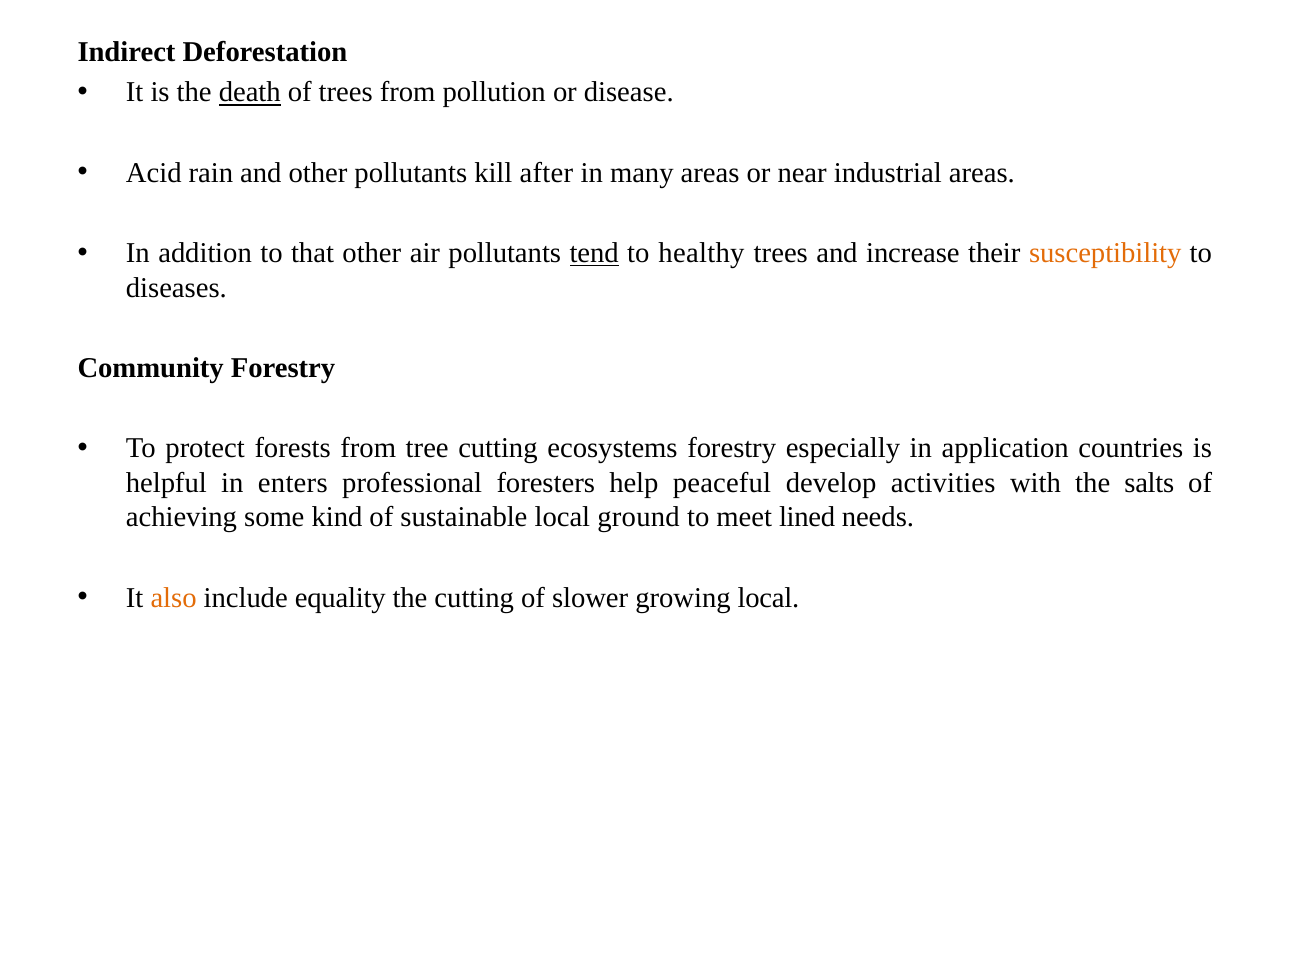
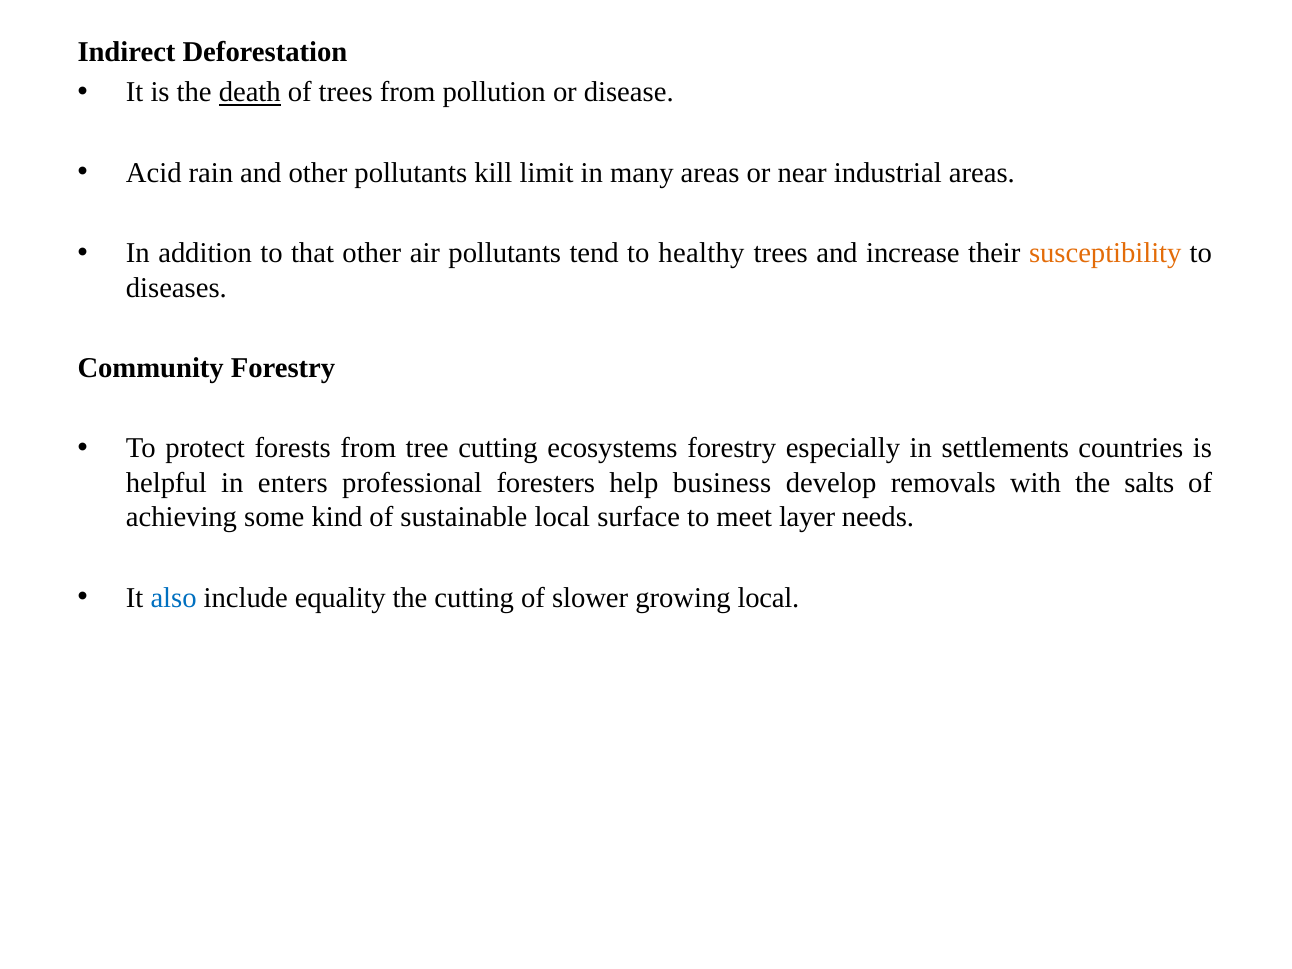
after: after -> limit
tend underline: present -> none
application: application -> settlements
peaceful: peaceful -> business
activities: activities -> removals
ground: ground -> surface
lined: lined -> layer
also colour: orange -> blue
